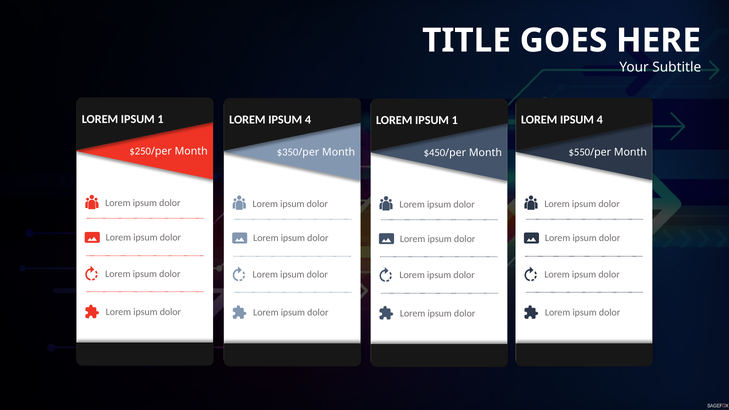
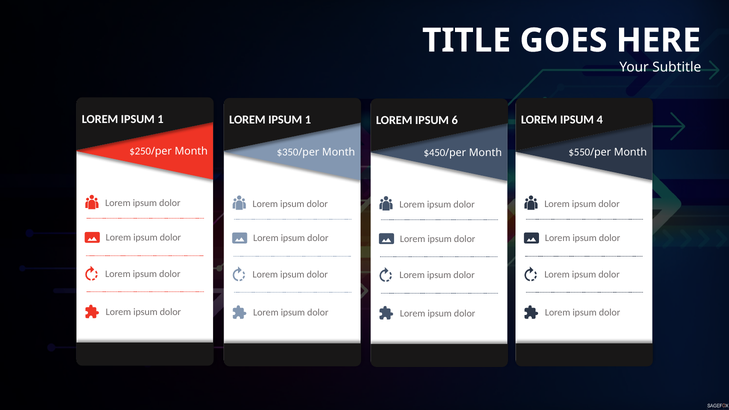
4 at (308, 120): 4 -> 1
1 at (455, 120): 1 -> 6
